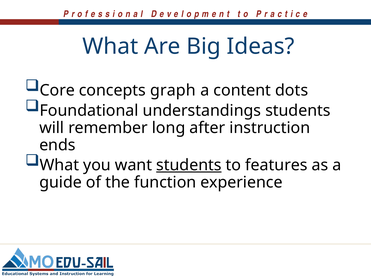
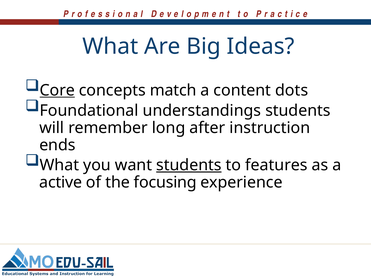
Core underline: none -> present
graph: graph -> match
guide: guide -> active
function: function -> focusing
